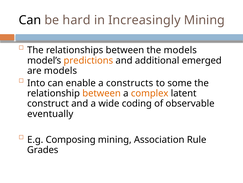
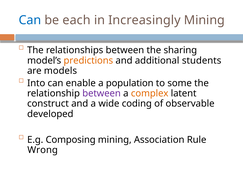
Can at (30, 20) colour: black -> blue
hard: hard -> each
the models: models -> sharing
emerged: emerged -> students
constructs: constructs -> population
between at (102, 93) colour: orange -> purple
eventually: eventually -> developed
Grades: Grades -> Wrong
